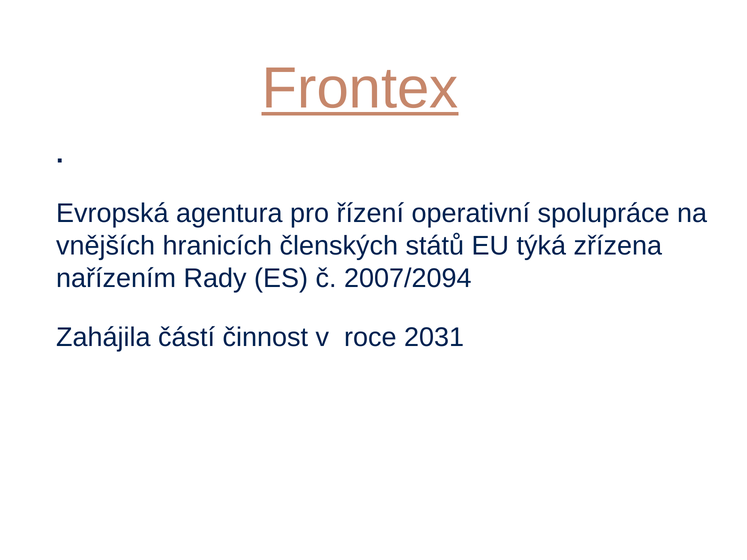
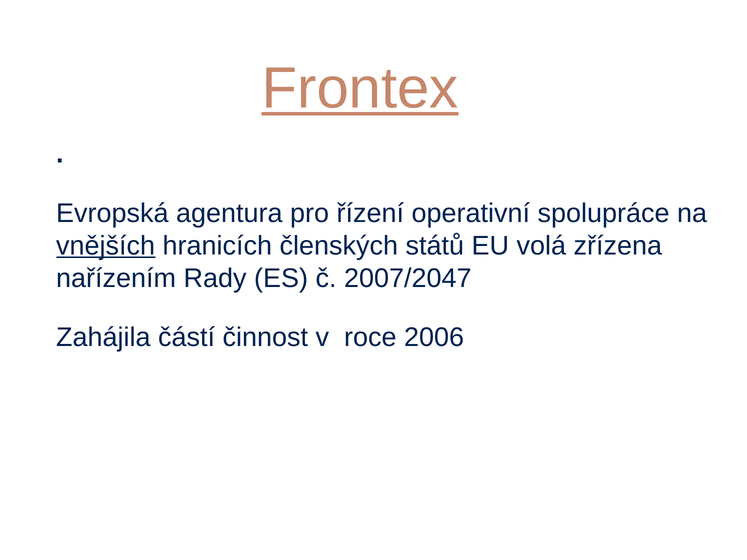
vnějších underline: none -> present
týká: týká -> volá
2007/2094: 2007/2094 -> 2007/2047
2031: 2031 -> 2006
